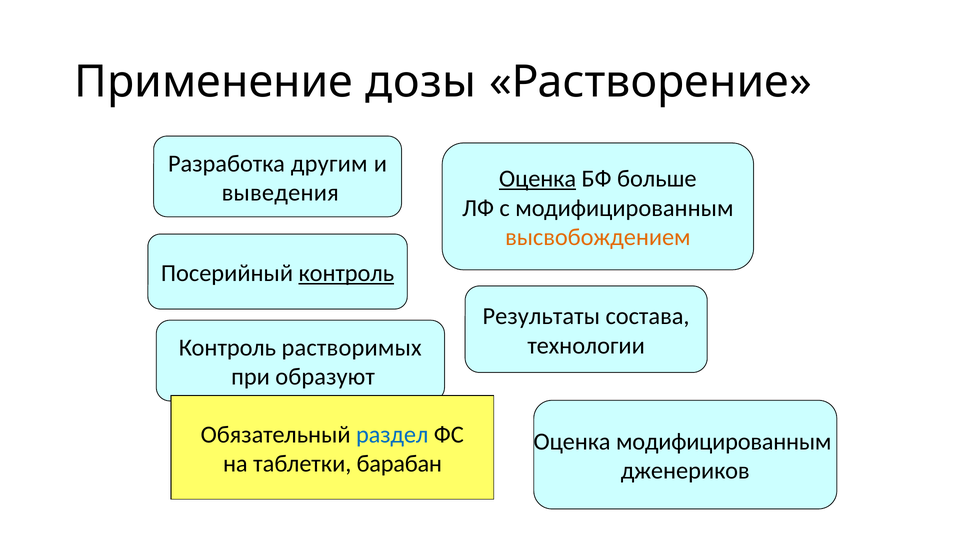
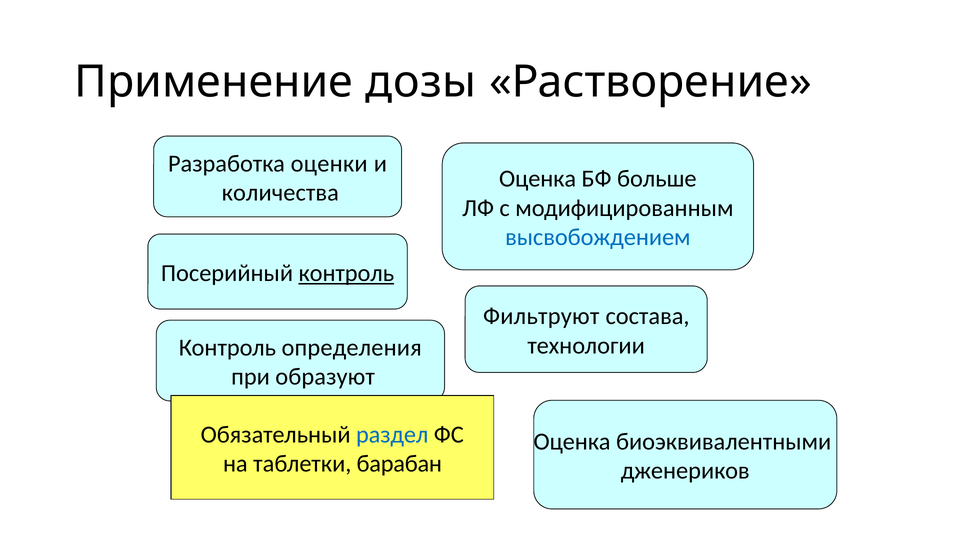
другим: другим -> оценки
Оценка at (538, 179) underline: present -> none
выведения: выведения -> количества
высвобождением colour: orange -> blue
Результаты: Результаты -> Фильтруют
растворимых: растворимых -> определения
Оценка модифицированным: модифицированным -> биоэквивалентными
